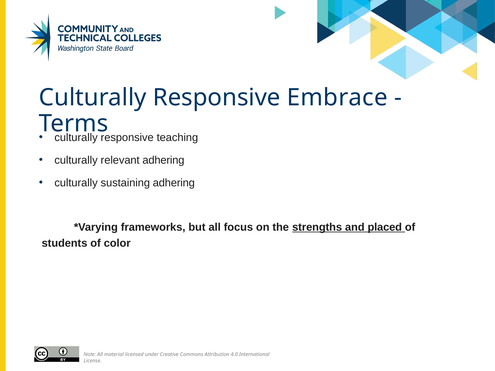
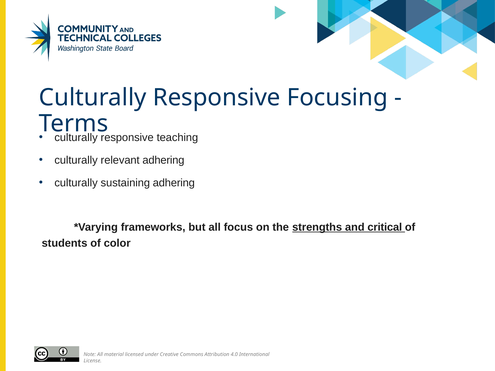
Embrace: Embrace -> Focusing
placed: placed -> critical
